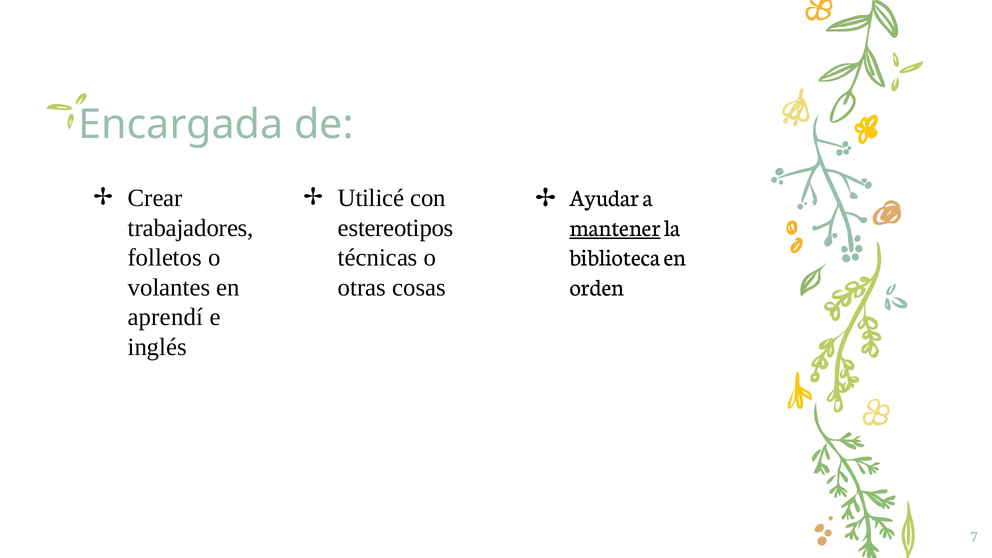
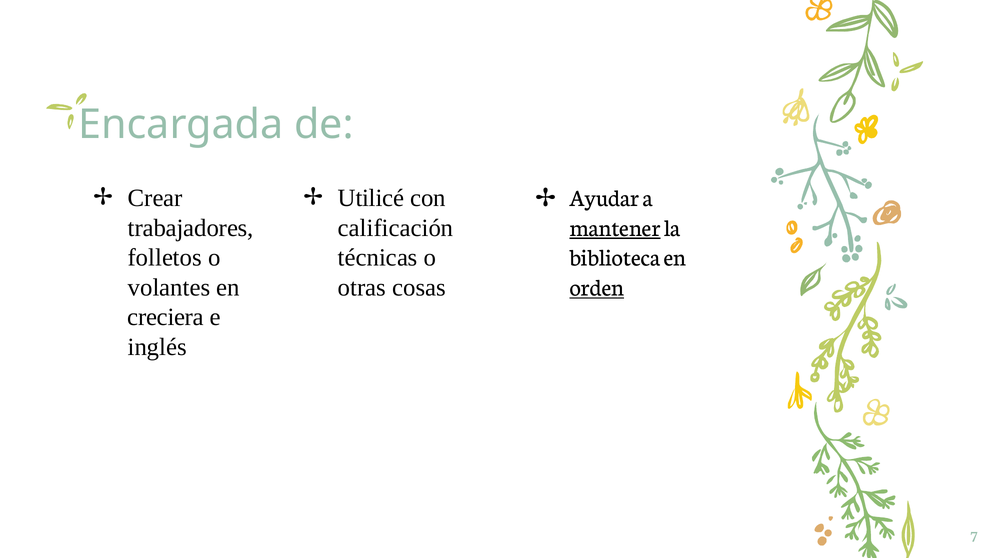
estereotipos: estereotipos -> calificación
orden underline: none -> present
aprendí: aprendí -> creciera
